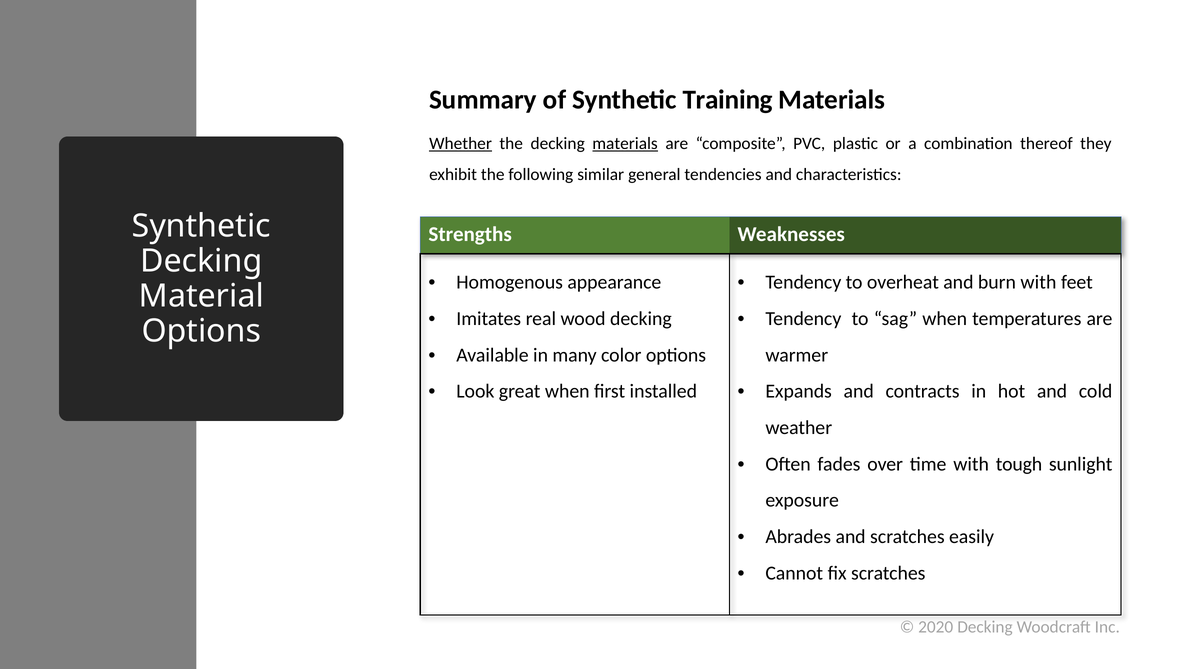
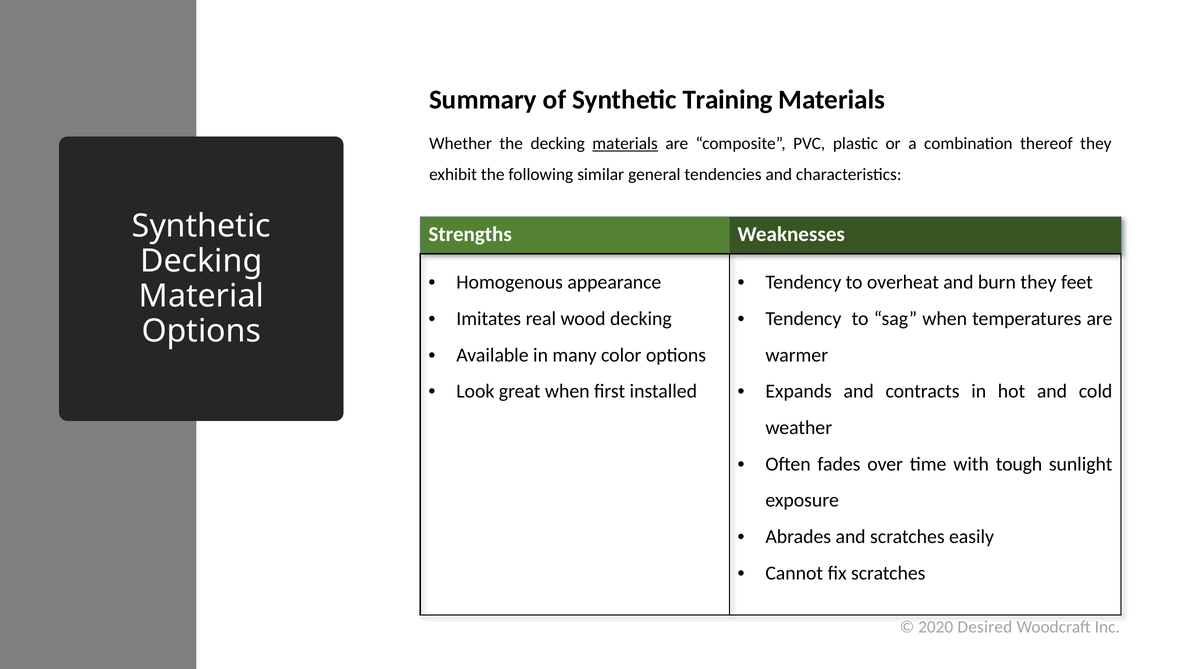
Whether underline: present -> none
burn with: with -> they
2020 Decking: Decking -> Desired
